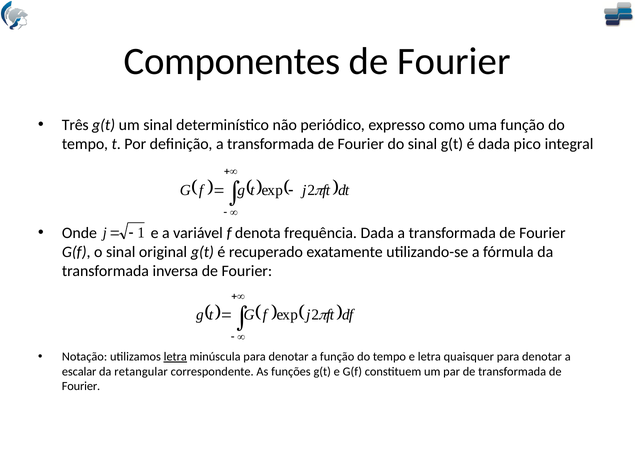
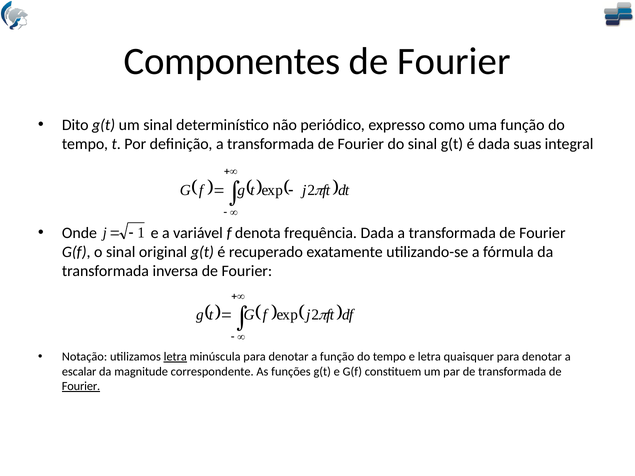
Três: Três -> Dito
pico: pico -> suas
retangular: retangular -> magnitude
Fourier at (81, 386) underline: none -> present
